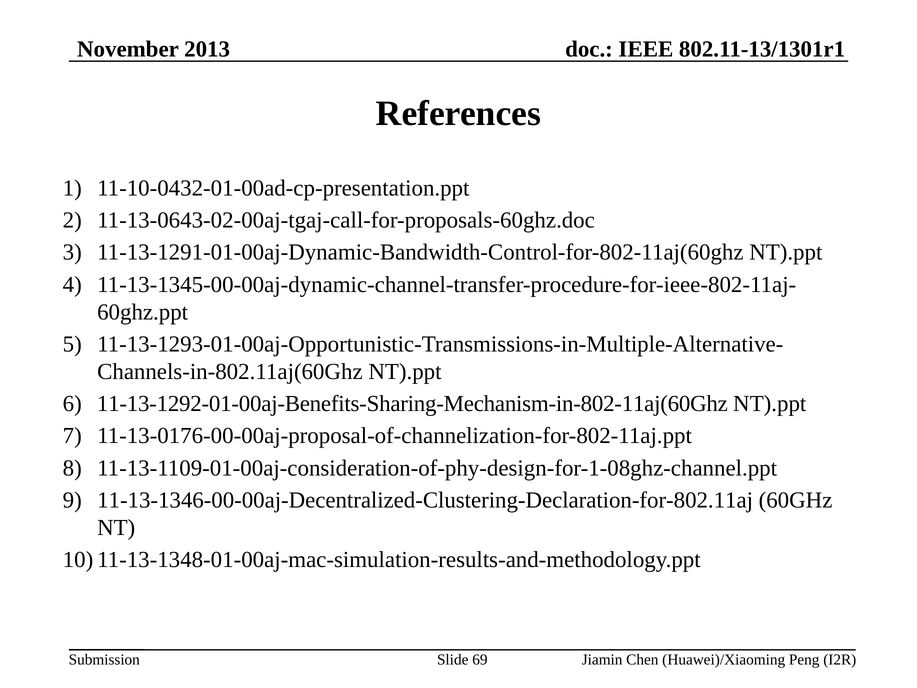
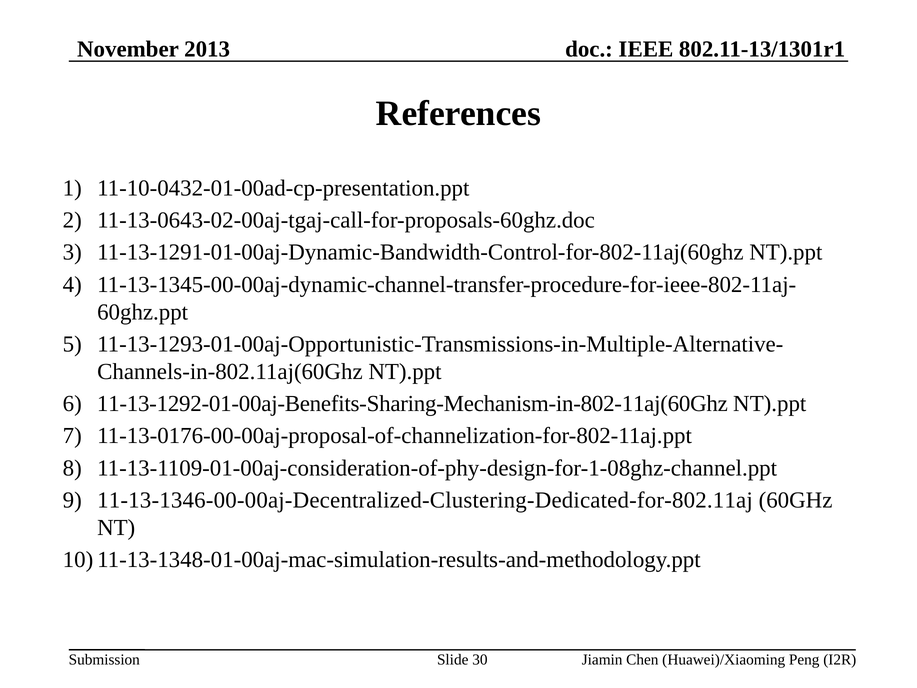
11-13-1346-00-00aj-Decentralized-Clustering-Declaration-for-802.11aj: 11-13-1346-00-00aj-Decentralized-Clustering-Declaration-for-802.11aj -> 11-13-1346-00-00aj-Decentralized-Clustering-Dedicated-for-802.11aj
69: 69 -> 30
